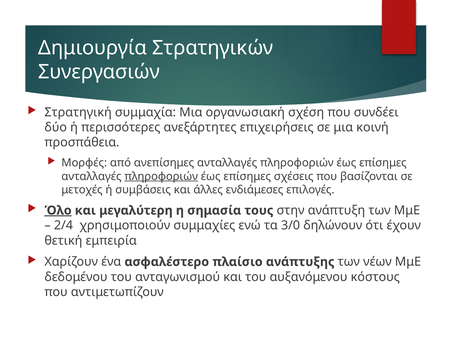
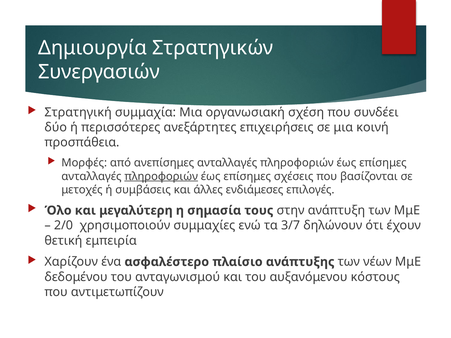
Όλο underline: present -> none
2/4: 2/4 -> 2/0
3/0: 3/0 -> 3/7
